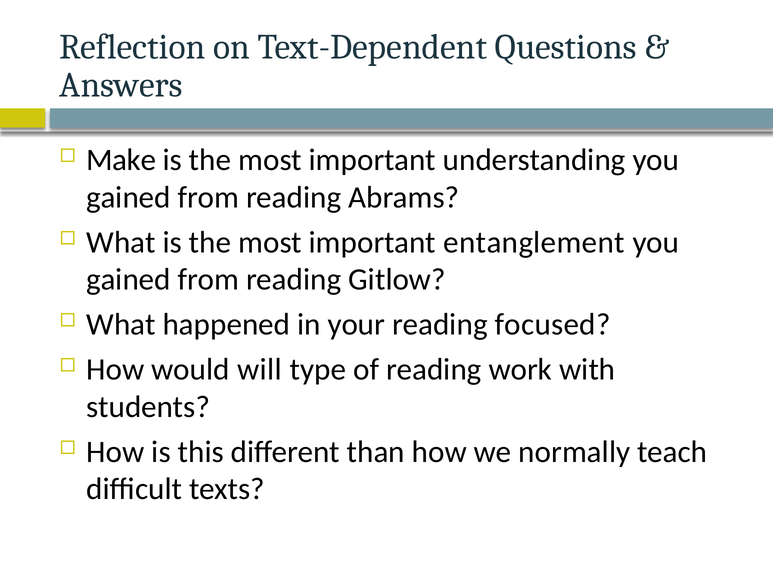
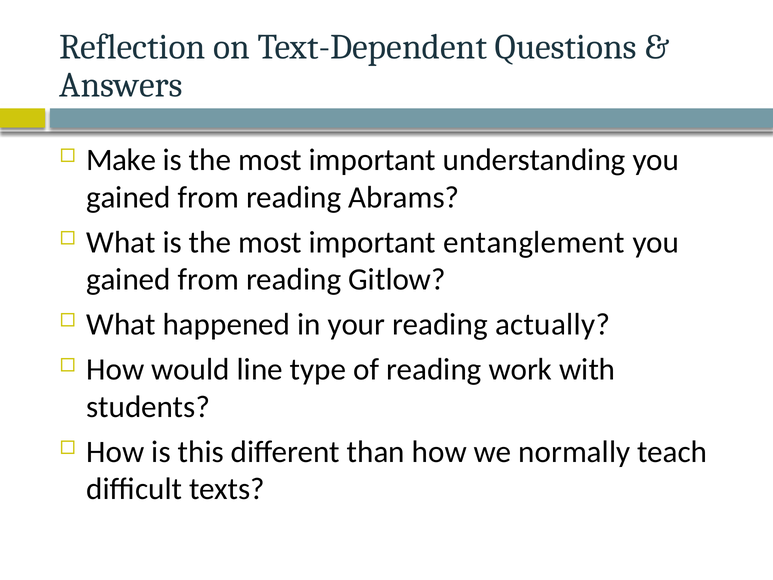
focused: focused -> actually
will: will -> line
